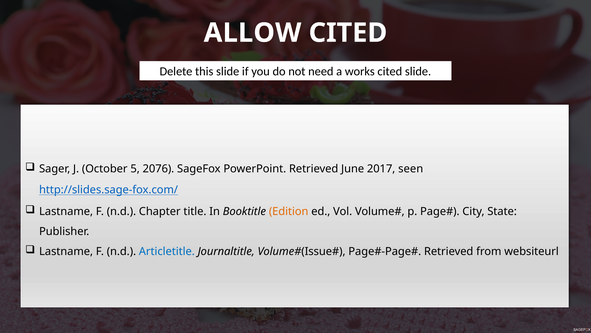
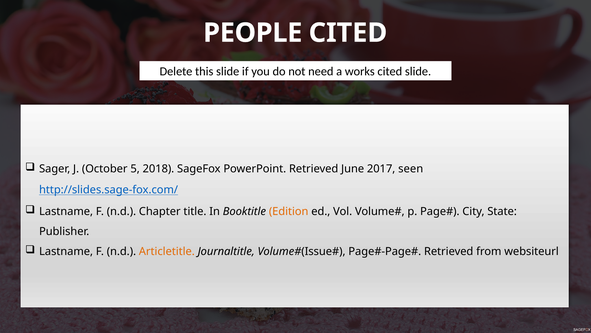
ALLOW: ALLOW -> PEOPLE
2076: 2076 -> 2018
Articletitle colour: blue -> orange
